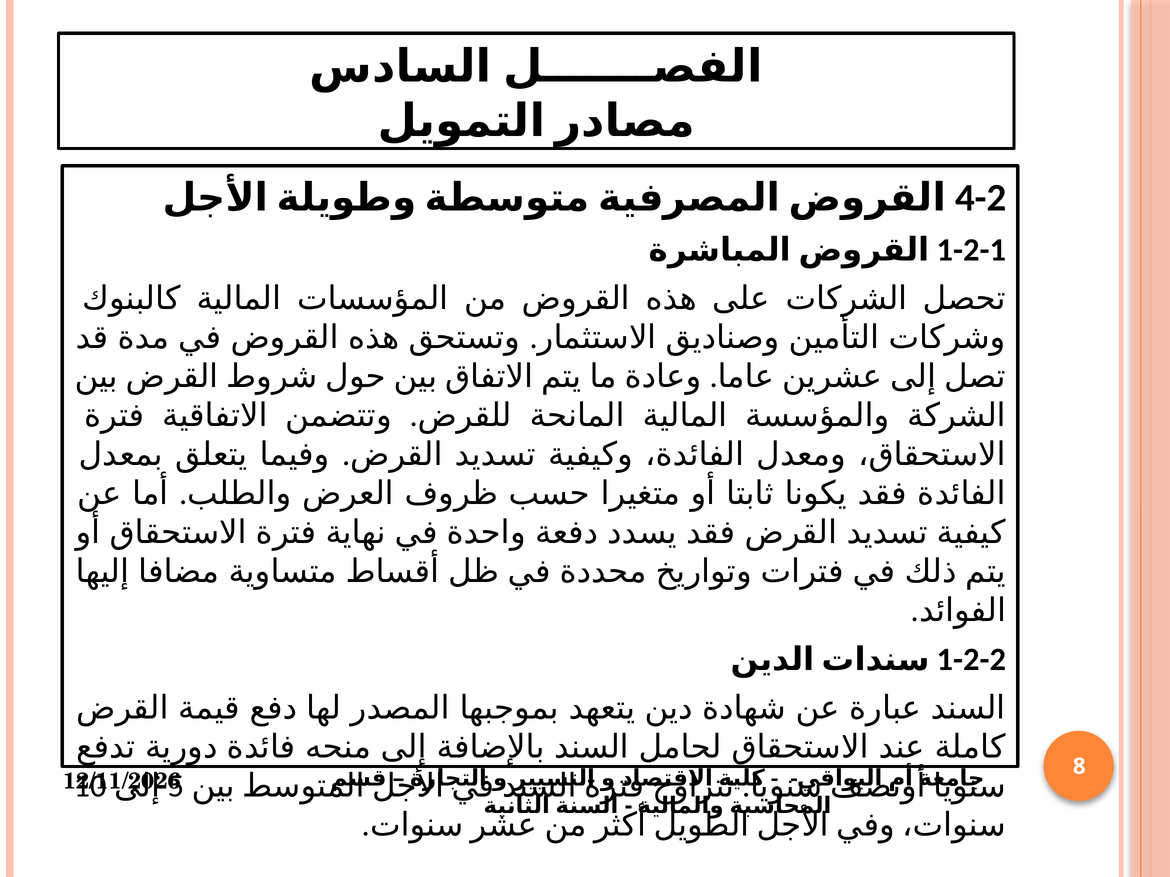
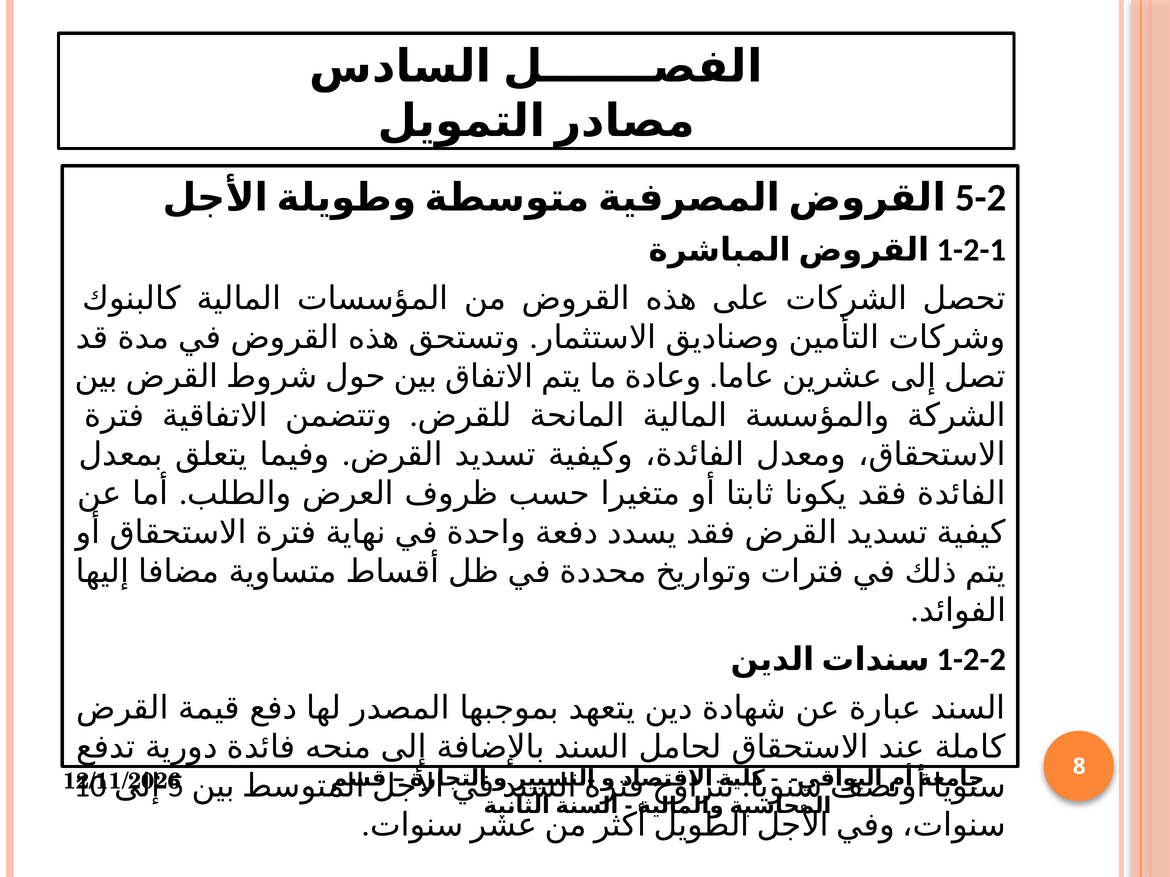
4-2: 4-2 -> 5-2
